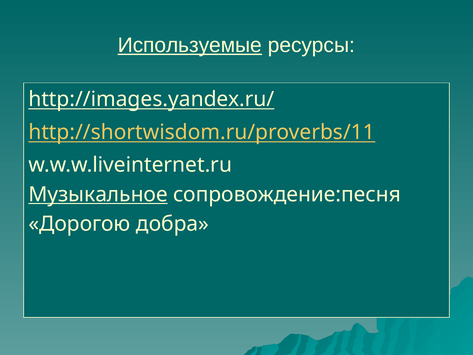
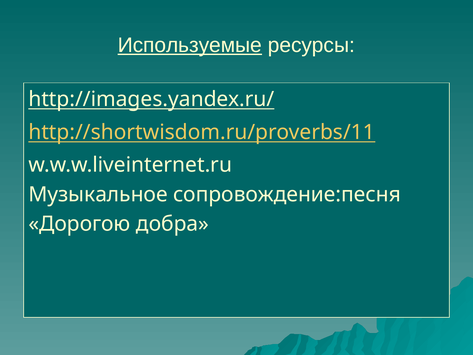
Музыкальное underline: present -> none
